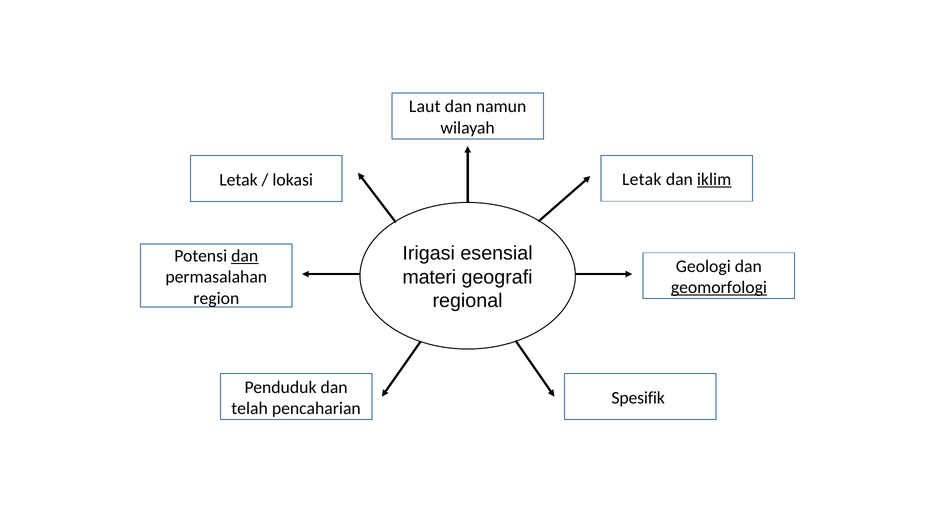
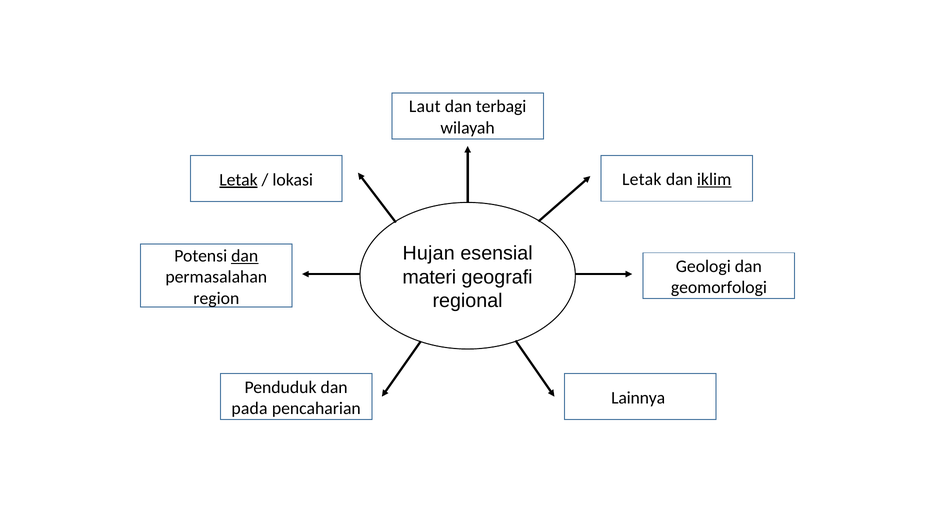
namun: namun -> terbagi
Letak at (238, 180) underline: none -> present
Irigasi: Irigasi -> Hujan
geomorfologi underline: present -> none
Spesifik: Spesifik -> Lainnya
telah: telah -> pada
